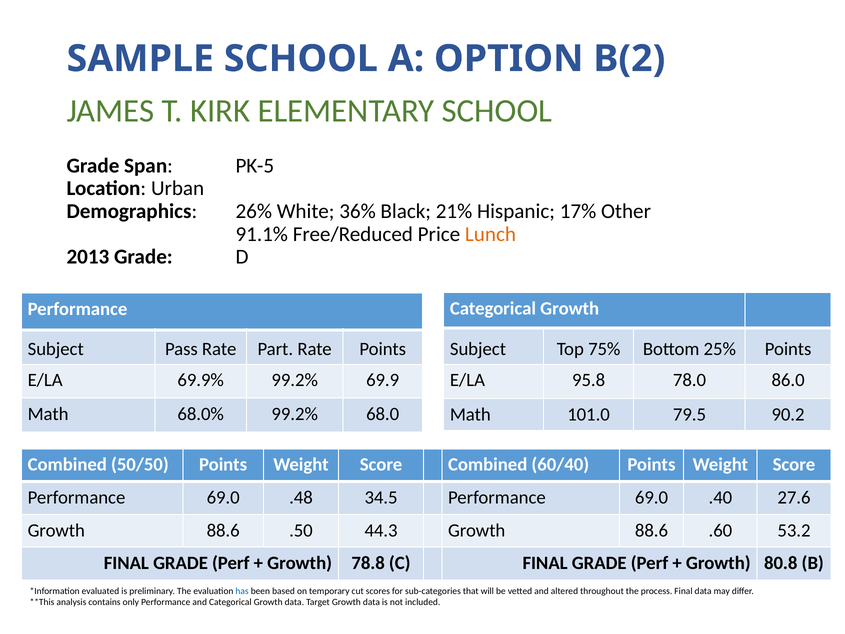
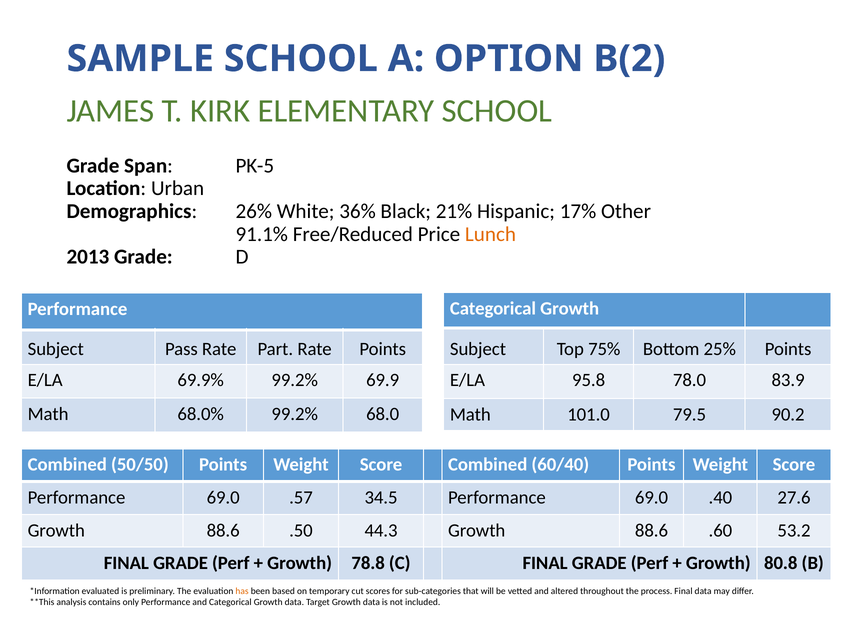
86.0: 86.0 -> 83.9
.48: .48 -> .57
has colour: blue -> orange
